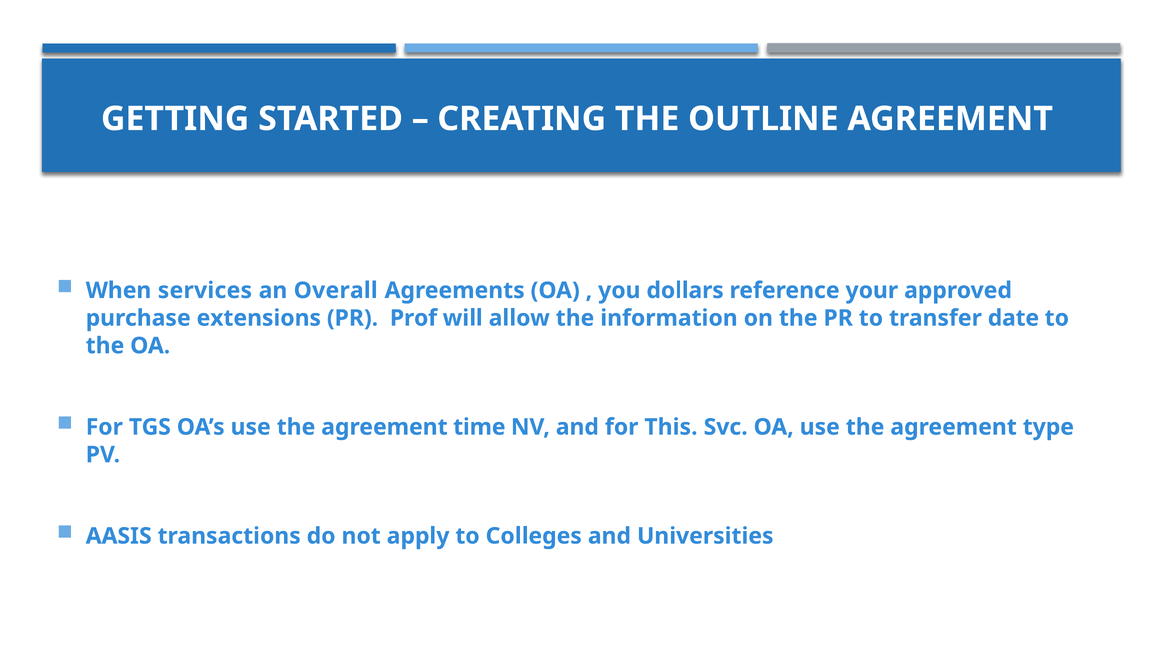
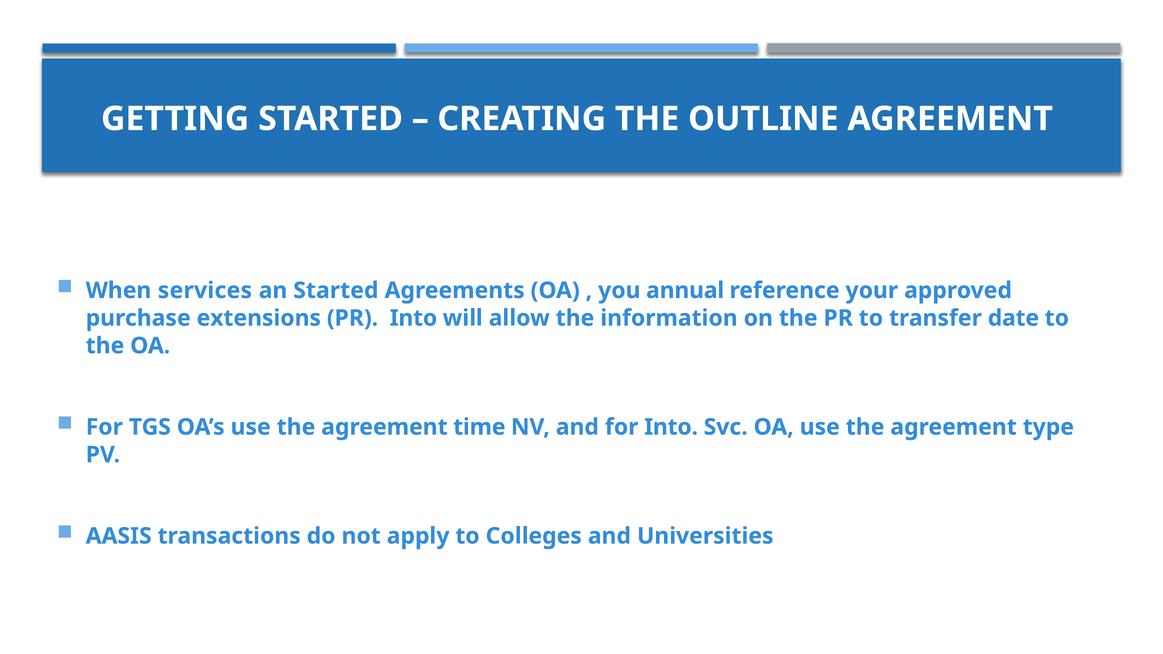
an Overall: Overall -> Started
dollars: dollars -> annual
PR Prof: Prof -> Into
for This: This -> Into
